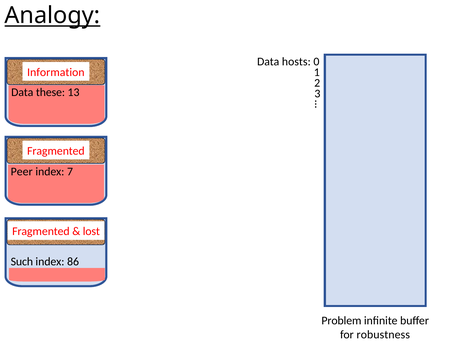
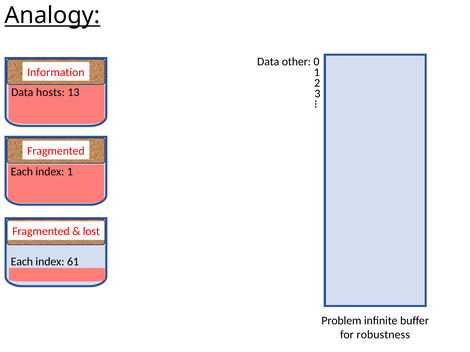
hosts: hosts -> other
these: these -> hosts
Peer at (22, 172): Peer -> Each
index 7: 7 -> 1
Such at (22, 262): Such -> Each
86: 86 -> 61
